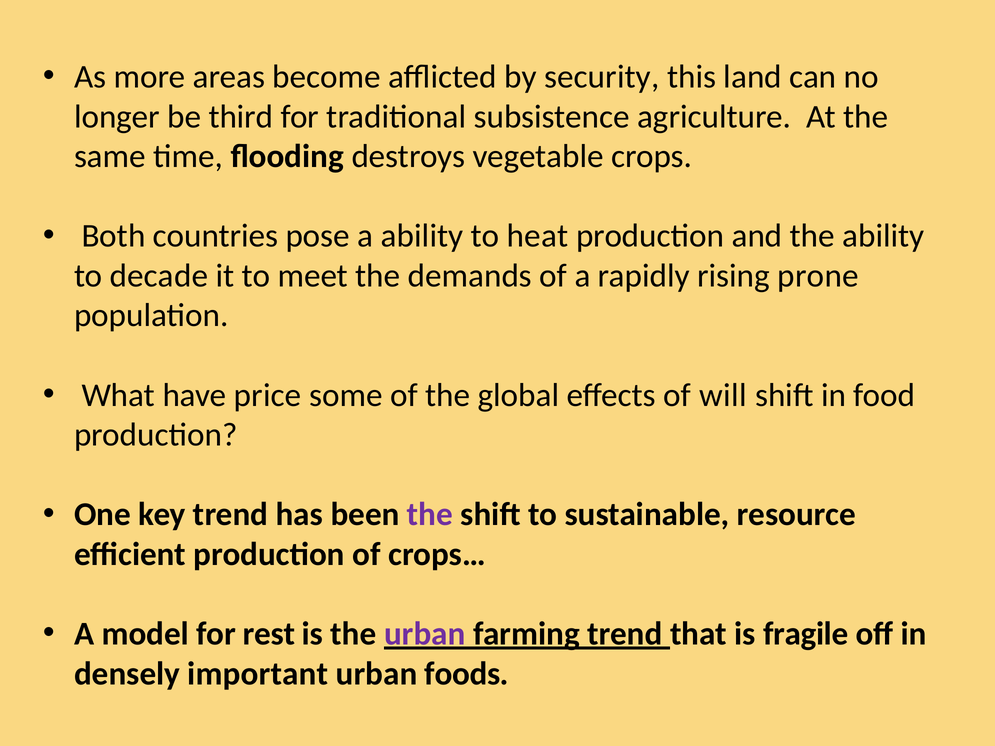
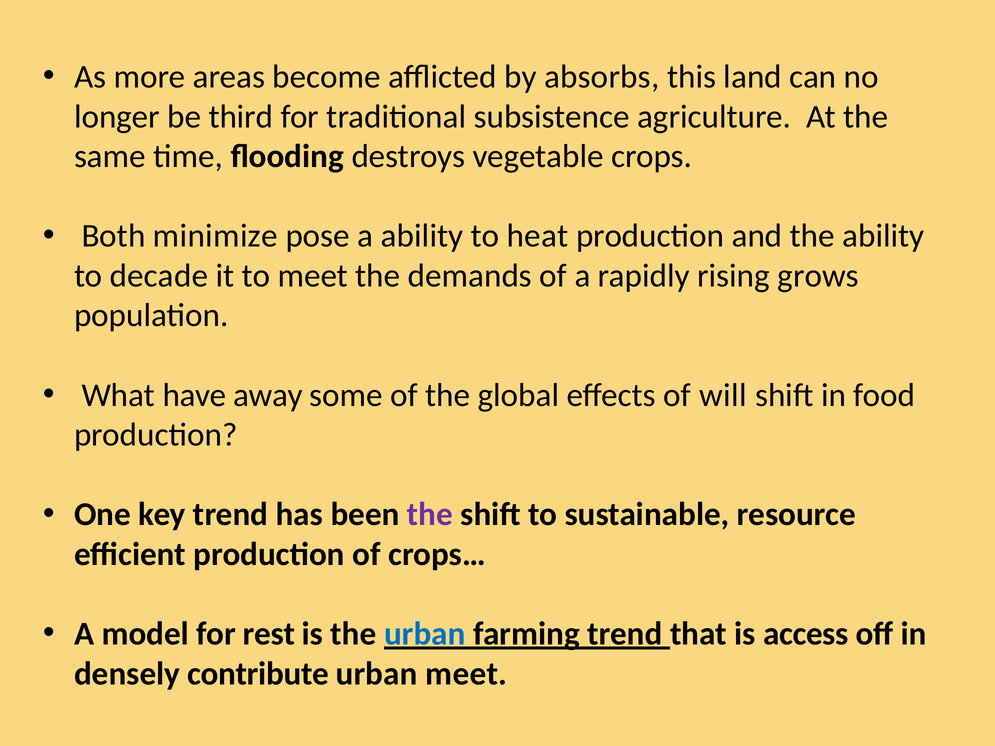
security: security -> absorbs
countries: countries -> minimize
prone: prone -> grows
price: price -> away
urban at (425, 634) colour: purple -> blue
fragile: fragile -> access
important: important -> contribute
urban foods: foods -> meet
